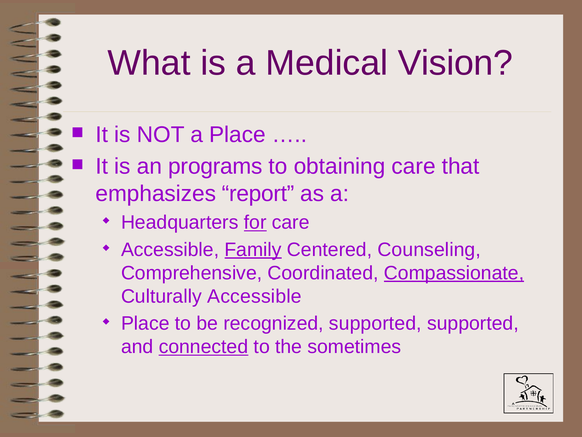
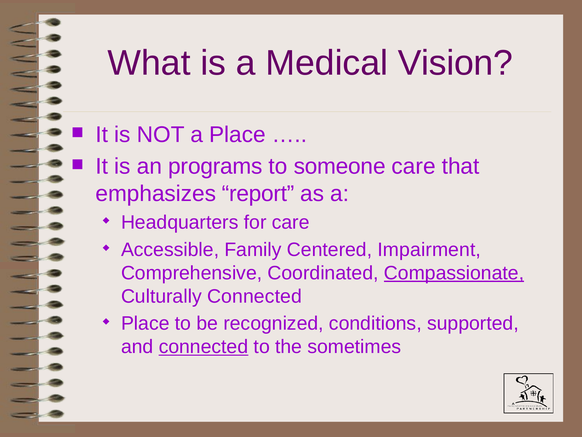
obtaining: obtaining -> someone
for underline: present -> none
Family underline: present -> none
Counseling: Counseling -> Impairment
Culturally Accessible: Accessible -> Connected
recognized supported: supported -> conditions
